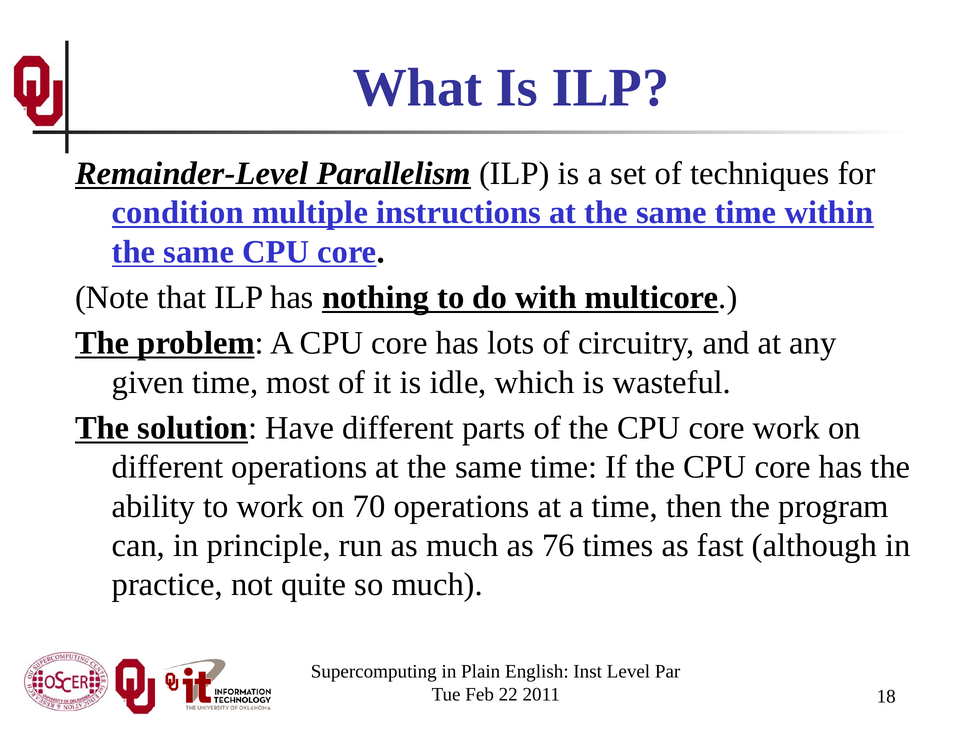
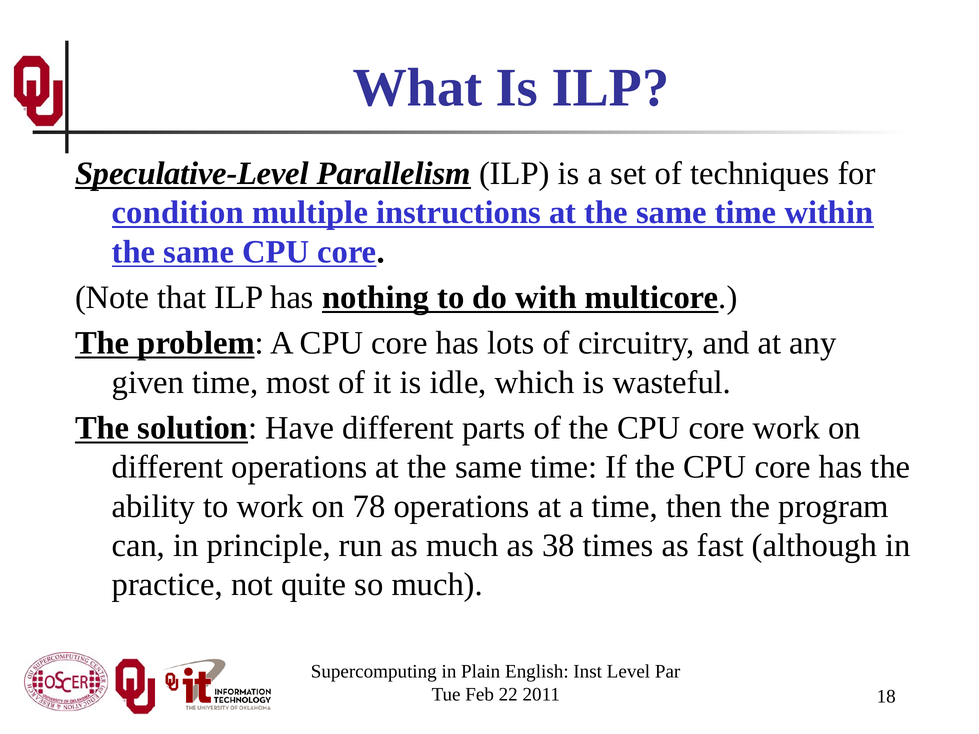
Remainder-Level: Remainder-Level -> Speculative-Level
70: 70 -> 78
76: 76 -> 38
